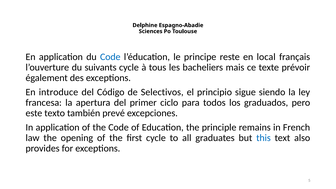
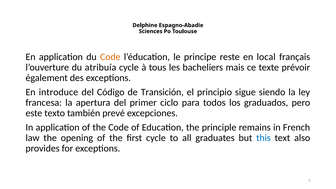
Code at (110, 57) colour: blue -> orange
suivants: suivants -> atribuía
Selectivos: Selectivos -> Transición
